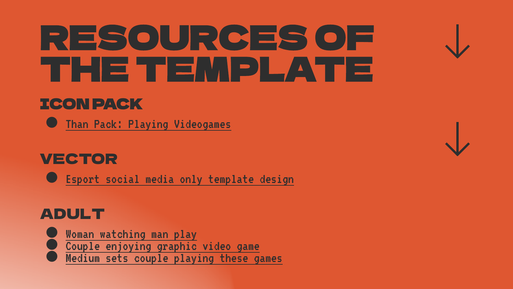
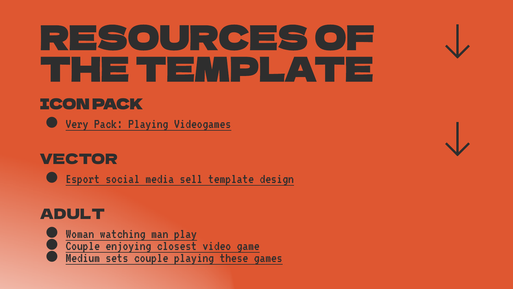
Than: Than -> Very
only: only -> sell
graphic: graphic -> closest
